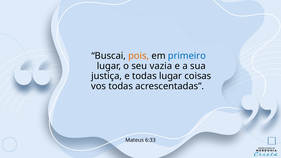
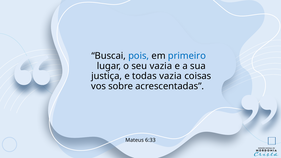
pois colour: orange -> blue
todas lugar: lugar -> vazia
vos todas: todas -> sobre
